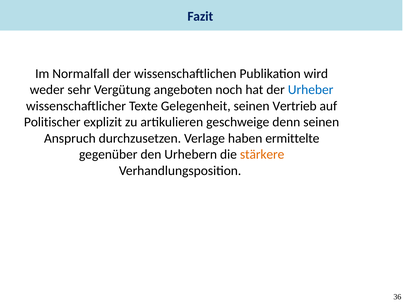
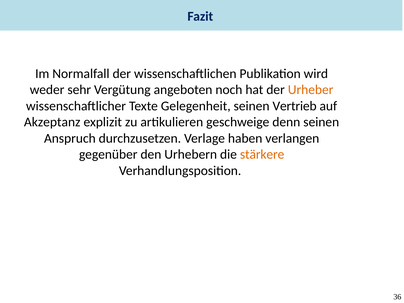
Urheber colour: blue -> orange
Politischer: Politischer -> Akzeptanz
ermittelte: ermittelte -> verlangen
